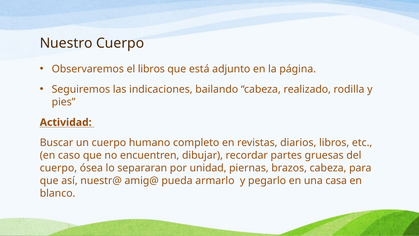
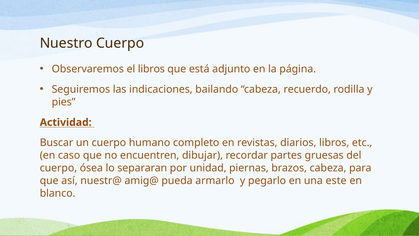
realizado: realizado -> recuerdo
casa: casa -> este
